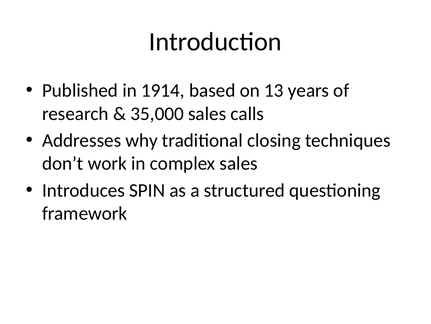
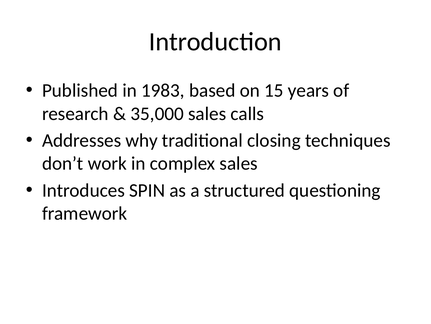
1914: 1914 -> 1983
13: 13 -> 15
